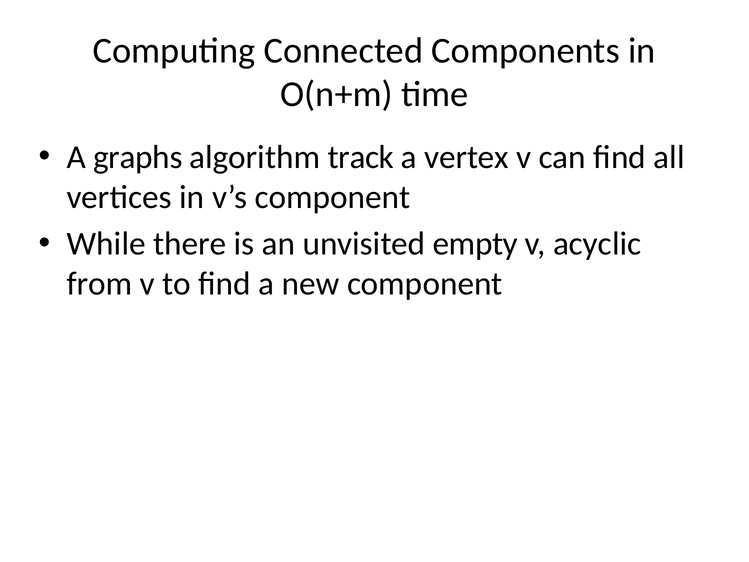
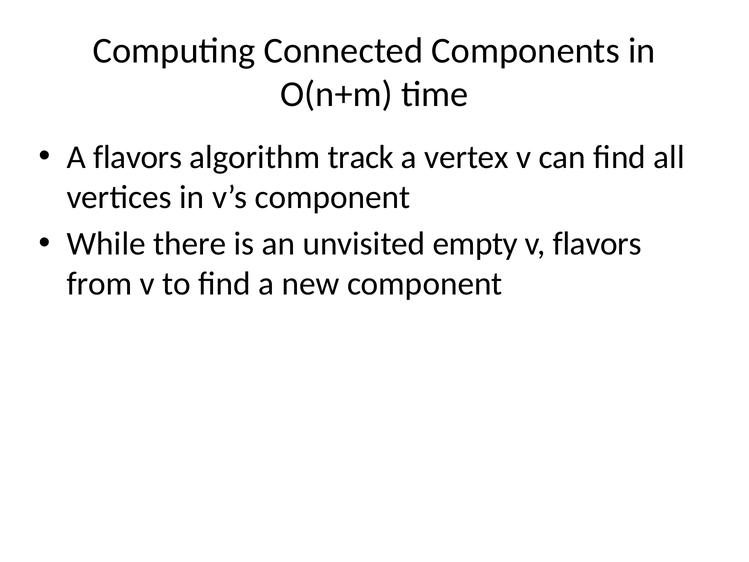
A graphs: graphs -> flavors
v acyclic: acyclic -> flavors
